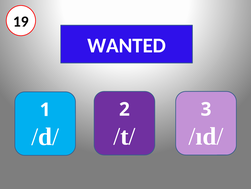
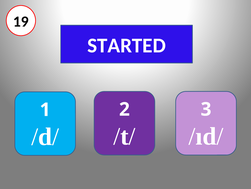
WANTED: WANTED -> STARTED
